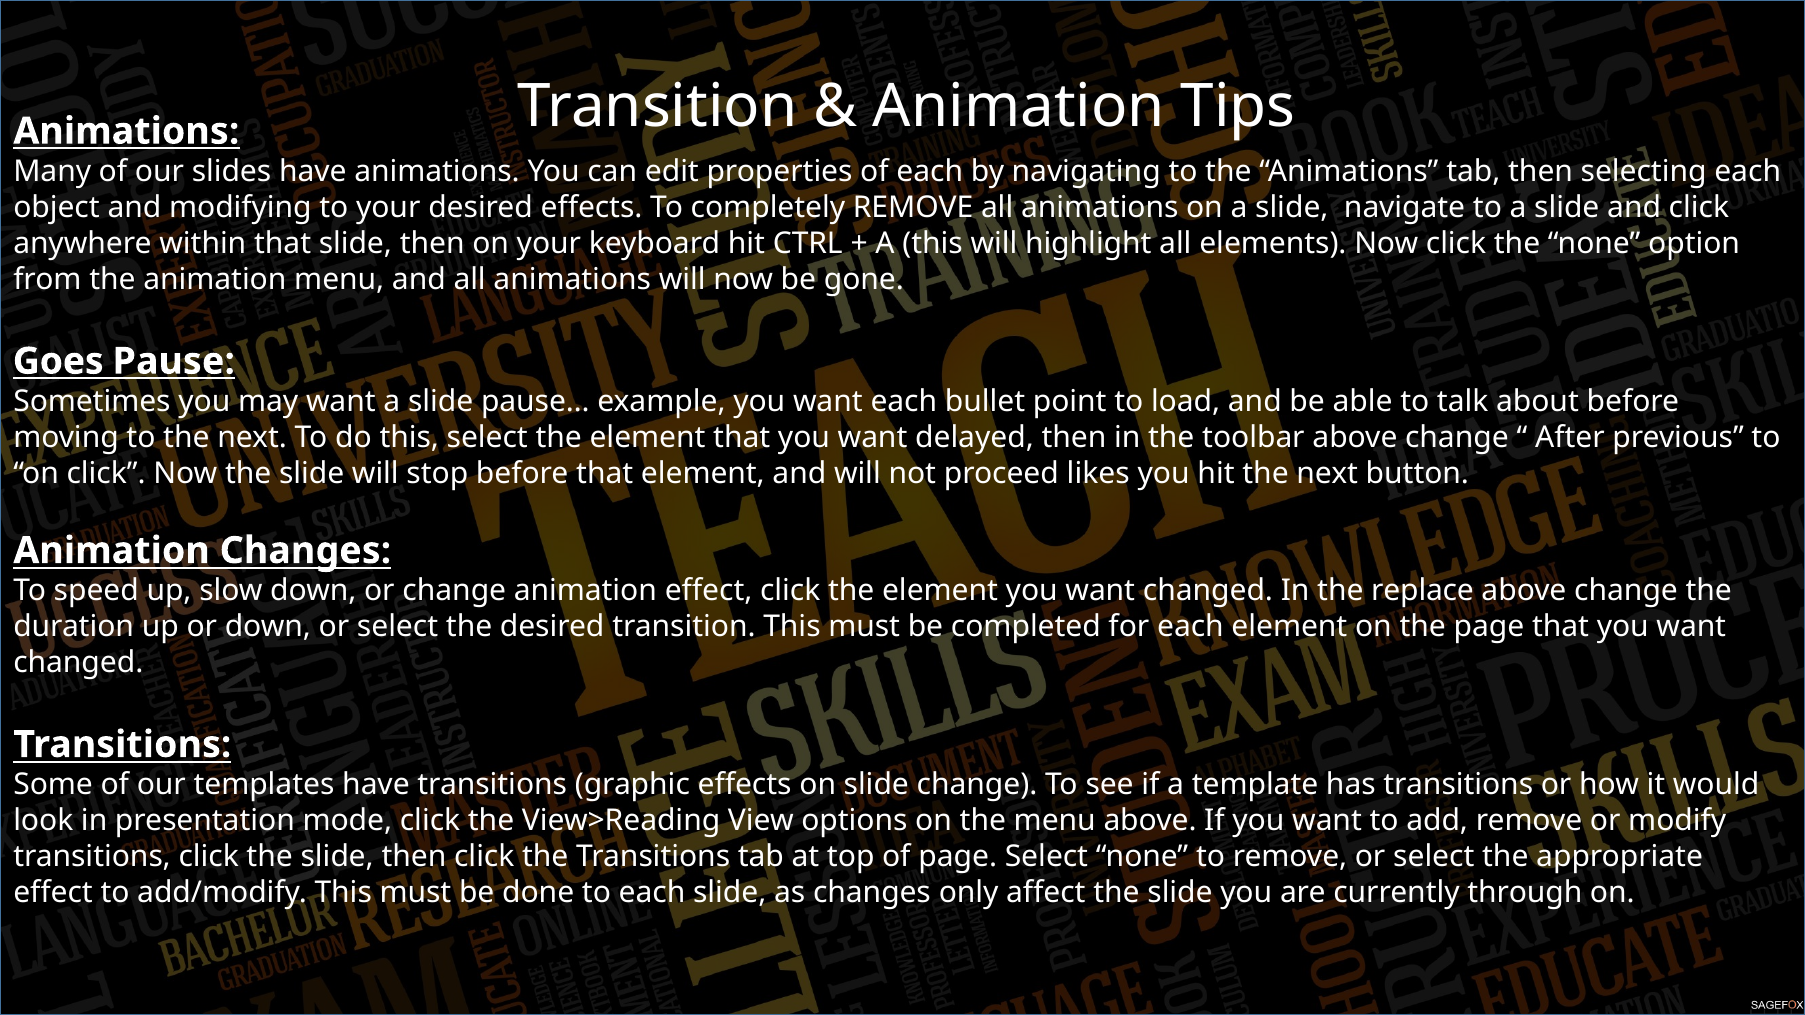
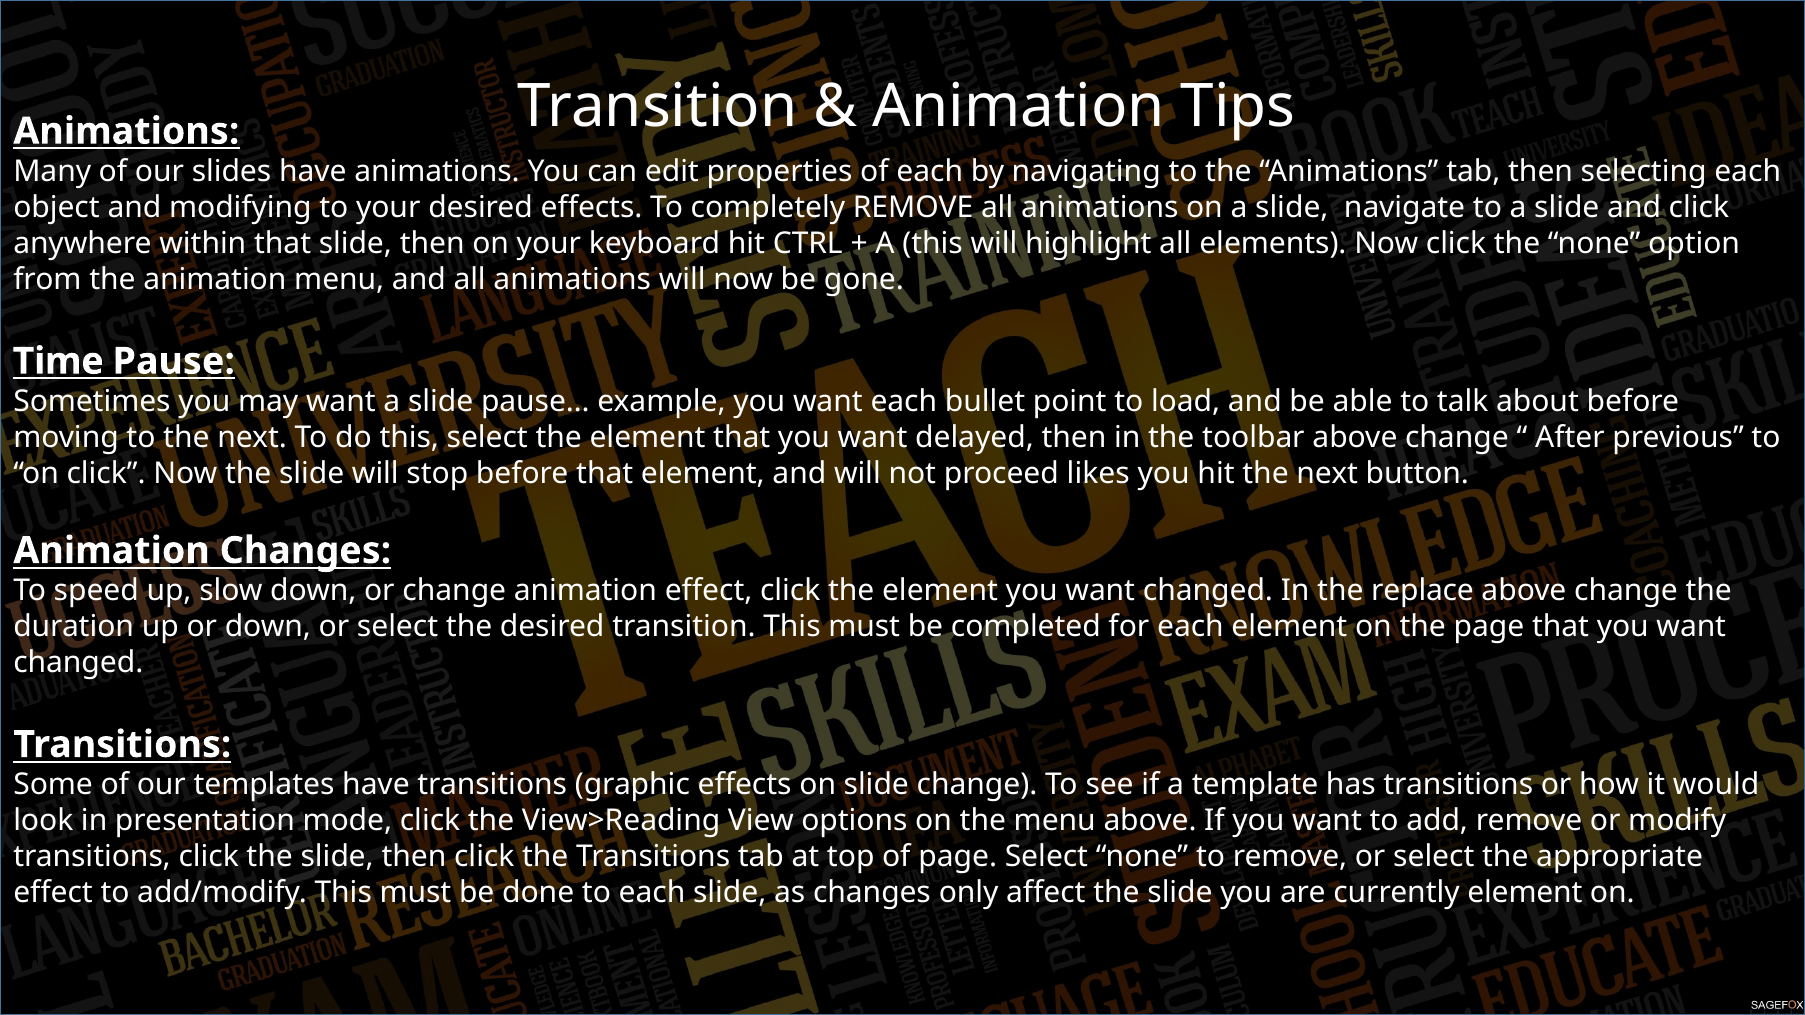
Goes: Goes -> Time
currently through: through -> element
